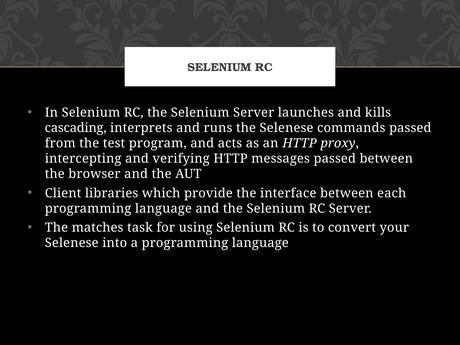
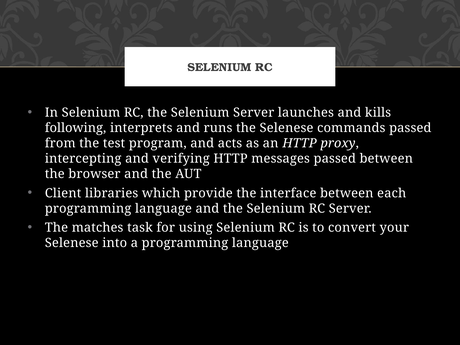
cascading: cascading -> following
